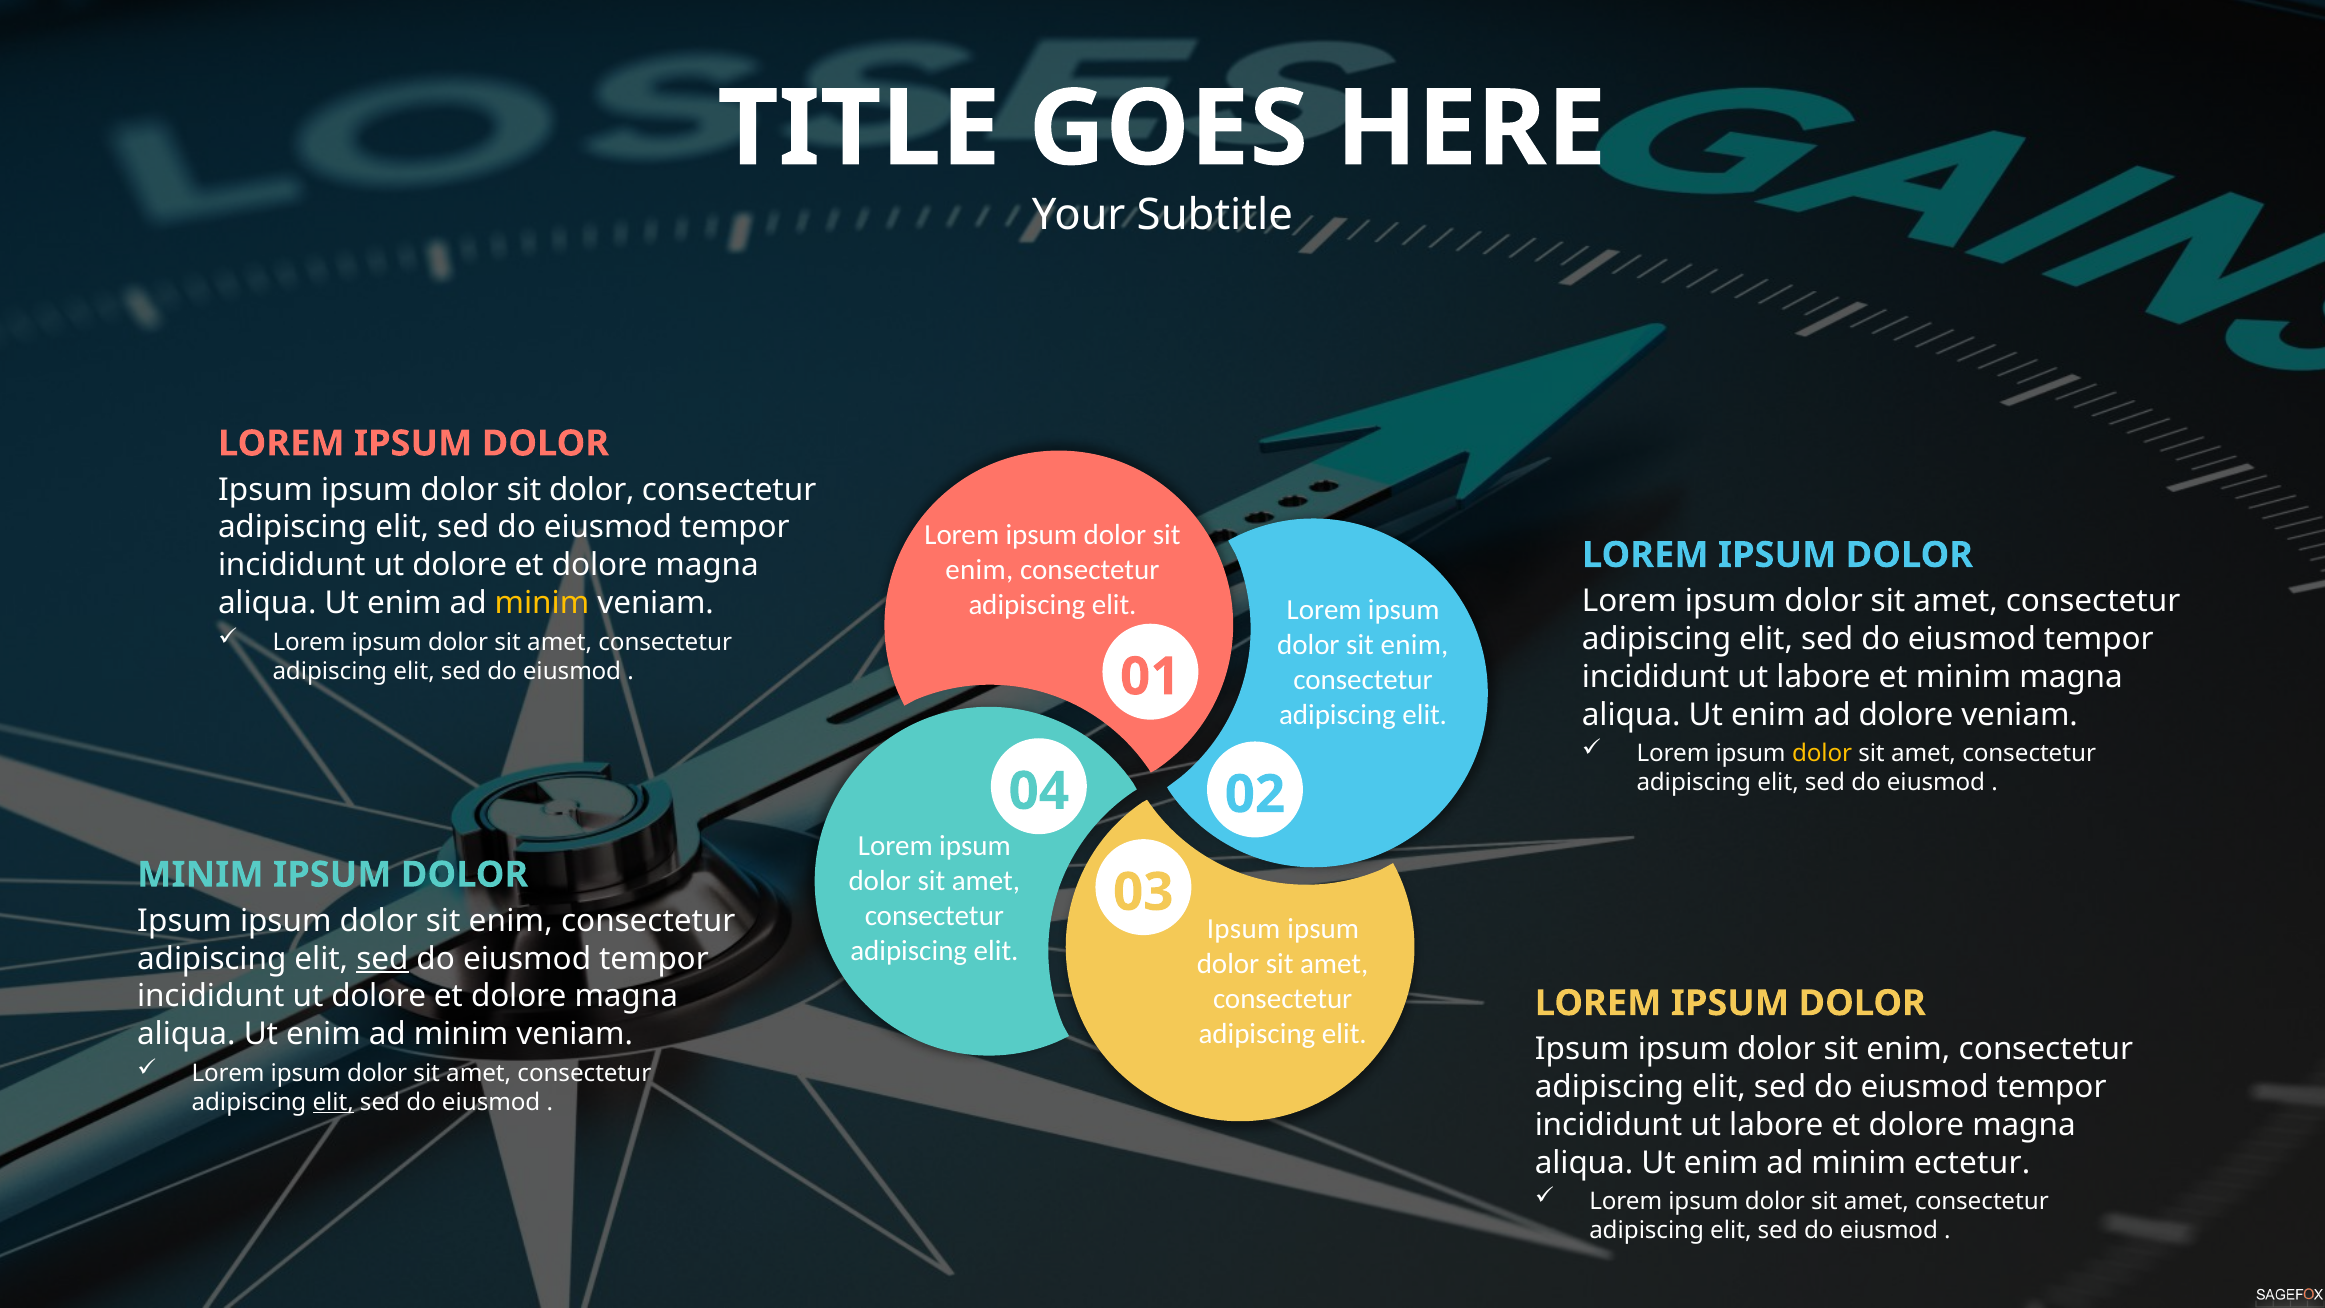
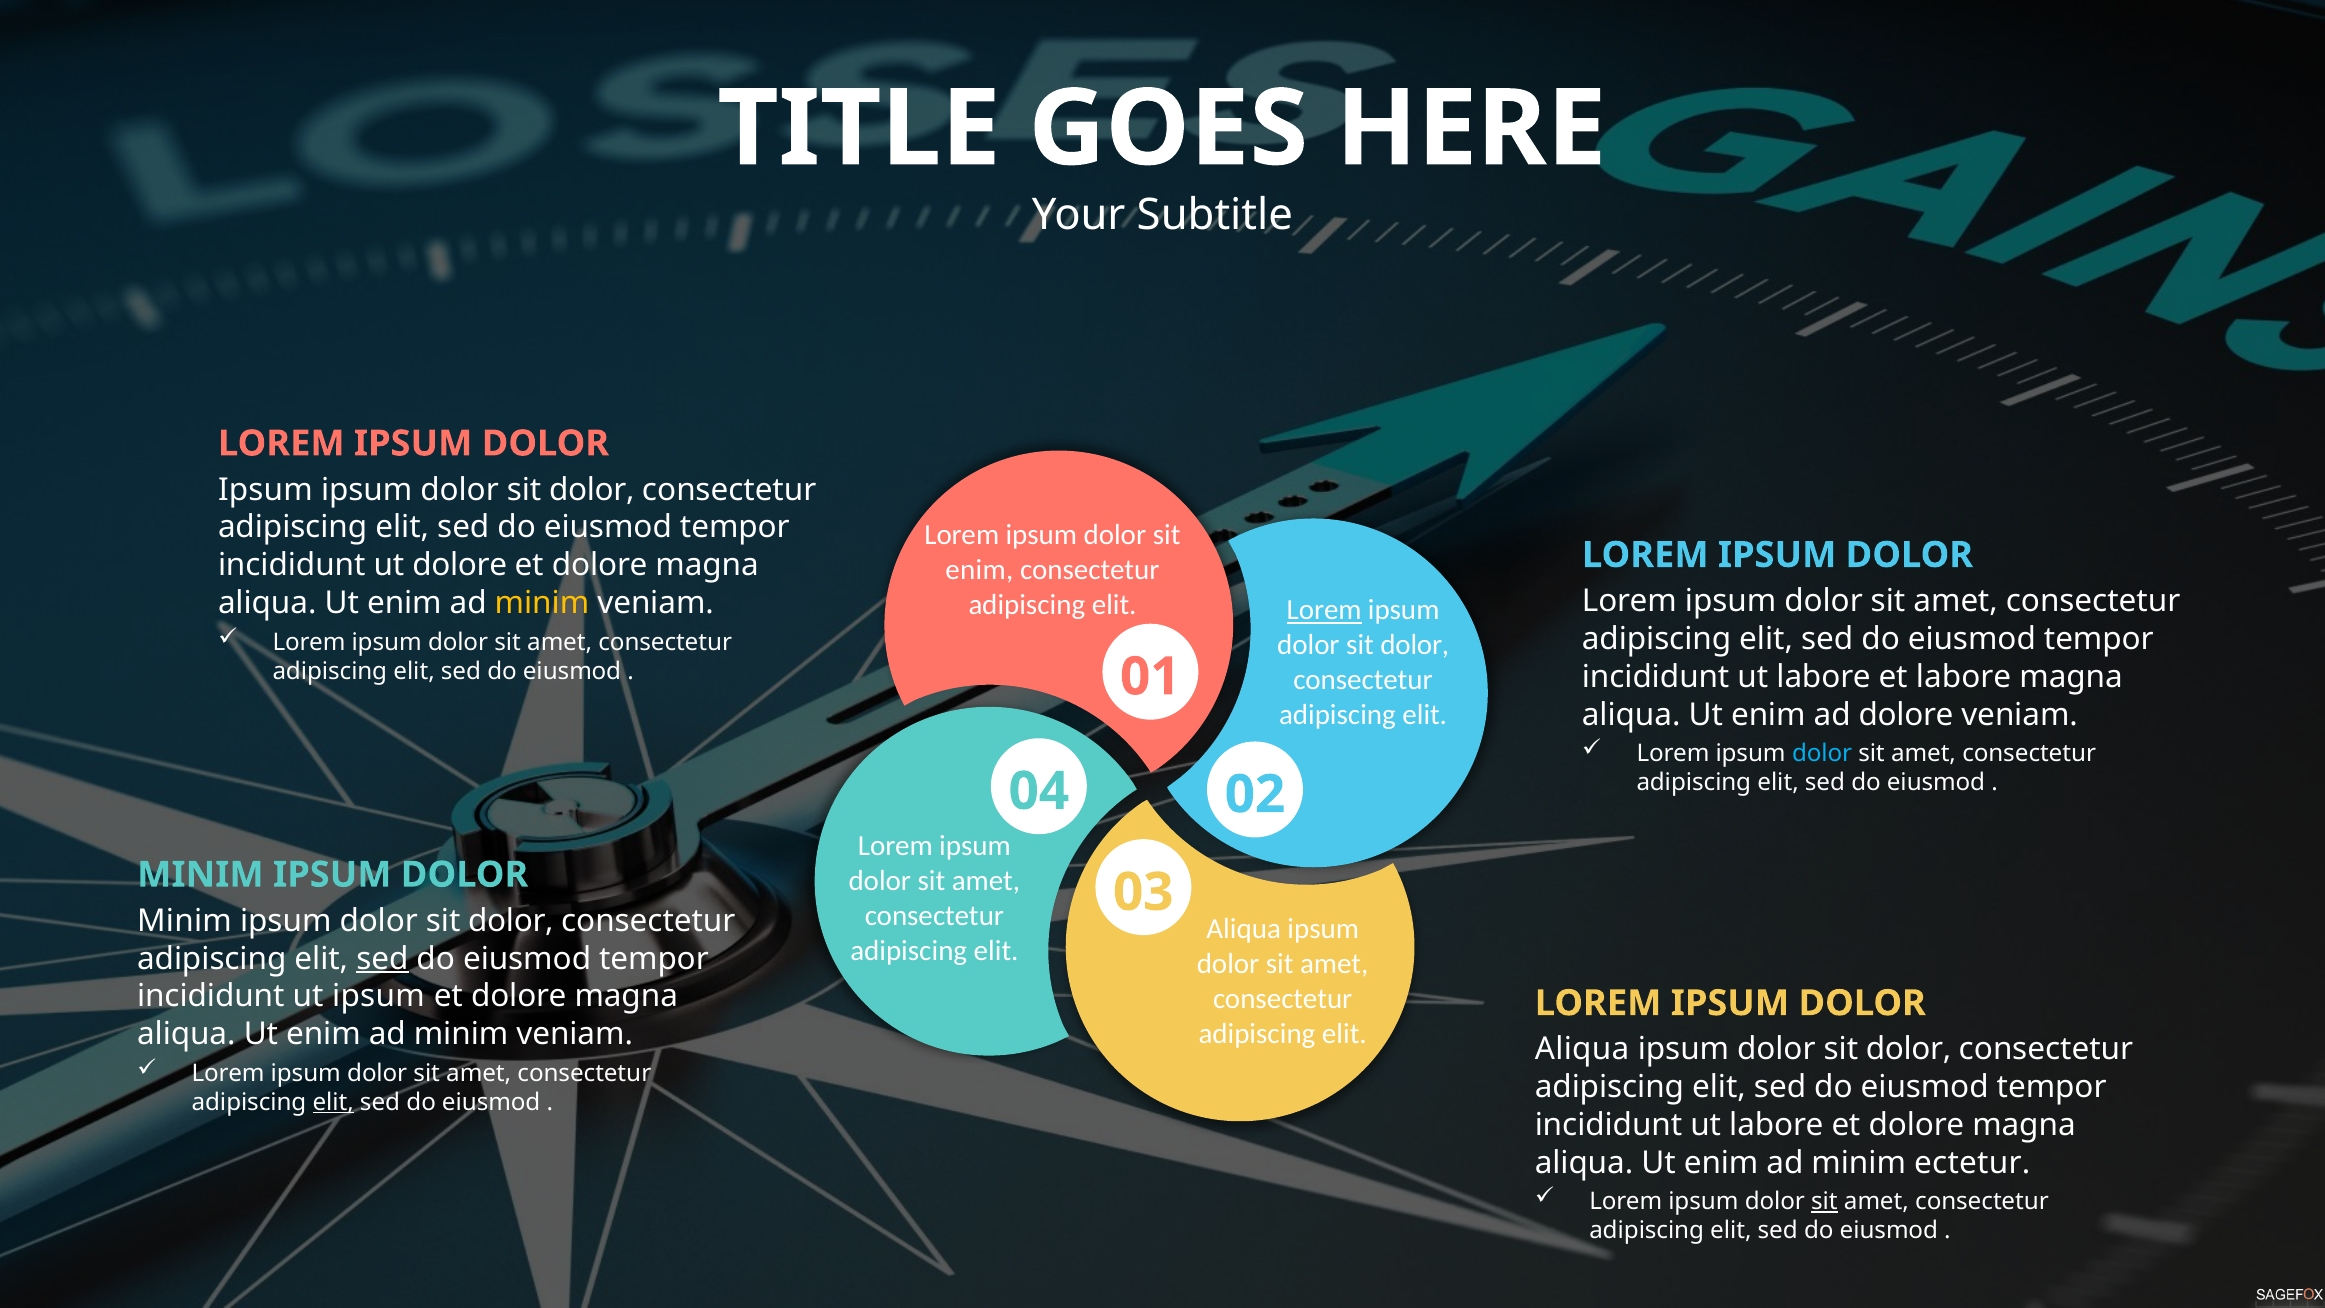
Lorem at (1324, 610) underline: none -> present
enim at (1415, 645): enim -> dolor
et minim: minim -> labore
dolor at (1822, 753) colour: yellow -> light blue
Ipsum at (185, 921): Ipsum -> Minim
enim at (511, 921): enim -> dolor
Ipsum at (1244, 929): Ipsum -> Aliqua
dolore at (379, 996): dolore -> ipsum
Ipsum at (1582, 1049): Ipsum -> Aliqua
enim at (1908, 1049): enim -> dolor
sit at (1824, 1202) underline: none -> present
